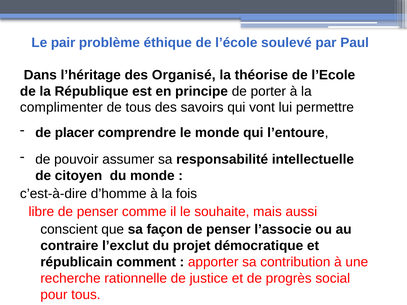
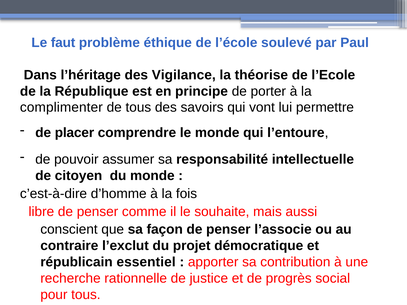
pair: pair -> faut
Organisé: Organisé -> Vigilance
comment: comment -> essentiel
